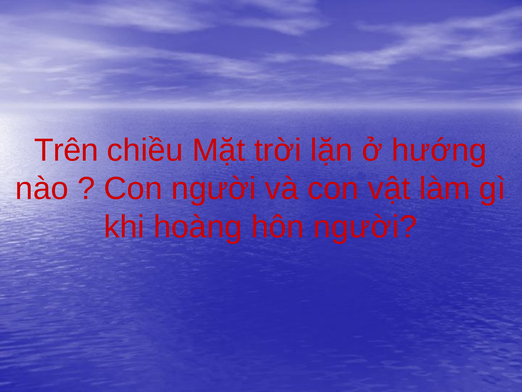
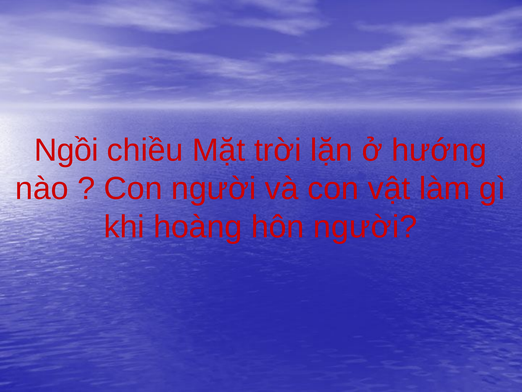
Trên: Trên -> Ngồi
